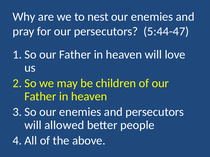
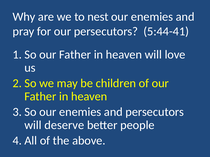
5:44-47: 5:44-47 -> 5:44-41
allowed: allowed -> deserve
